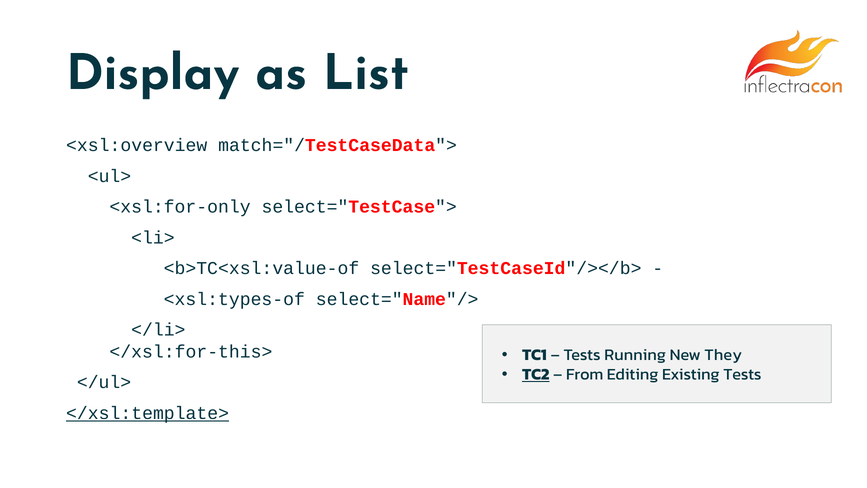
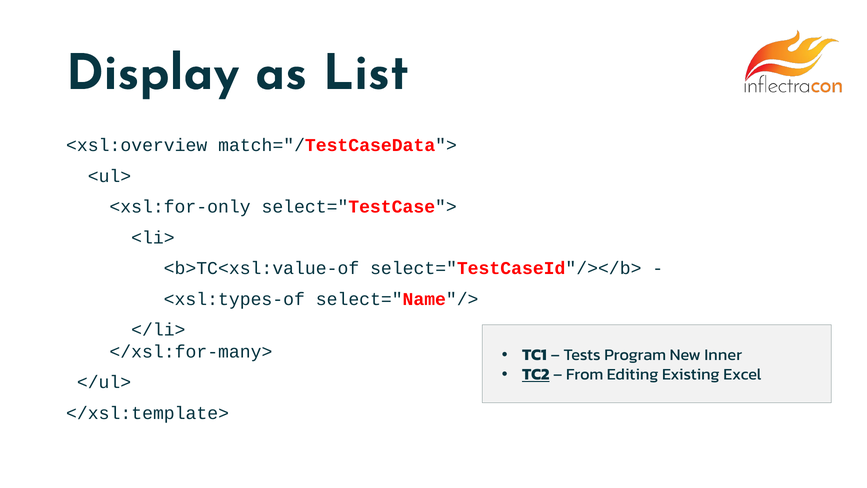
</xsl:for-this>: </xsl:for-this> -> </xsl:for-many>
Running: Running -> Program
They: They -> Inner
Existing Tests: Tests -> Excel
</xsl:template> underline: present -> none
